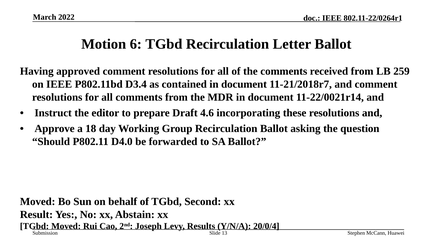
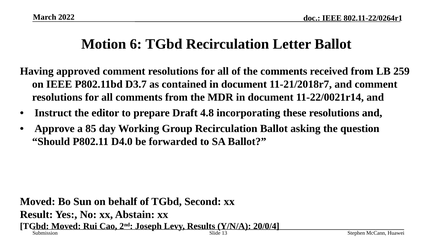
D3.4: D3.4 -> D3.7
4.6: 4.6 -> 4.8
18: 18 -> 85
